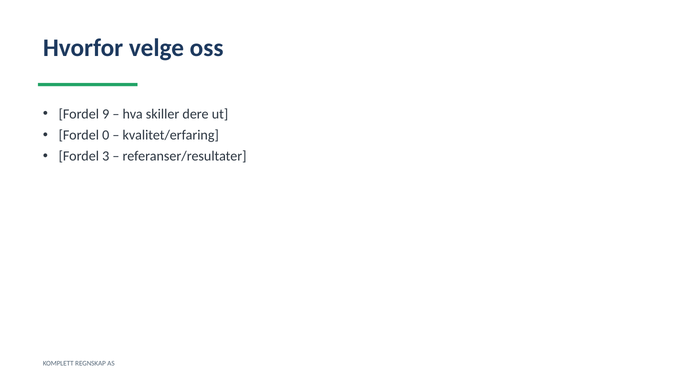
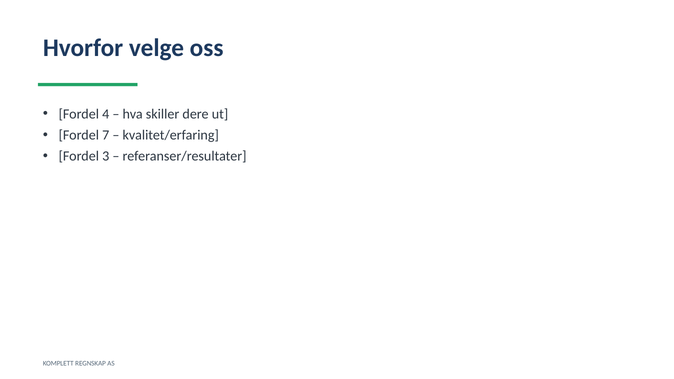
9: 9 -> 4
0: 0 -> 7
